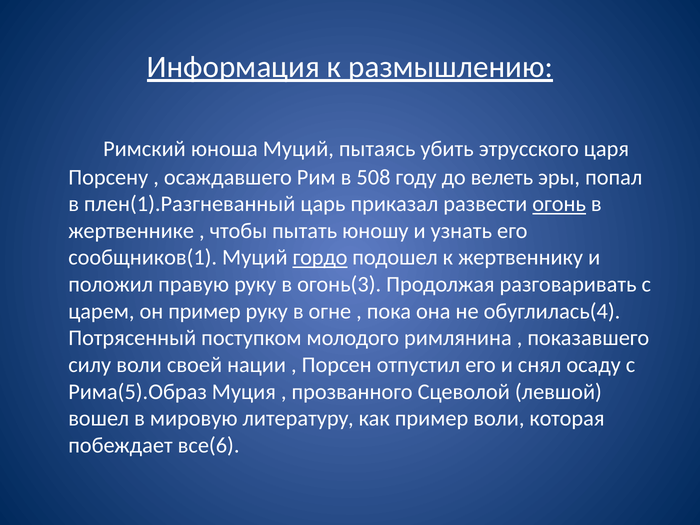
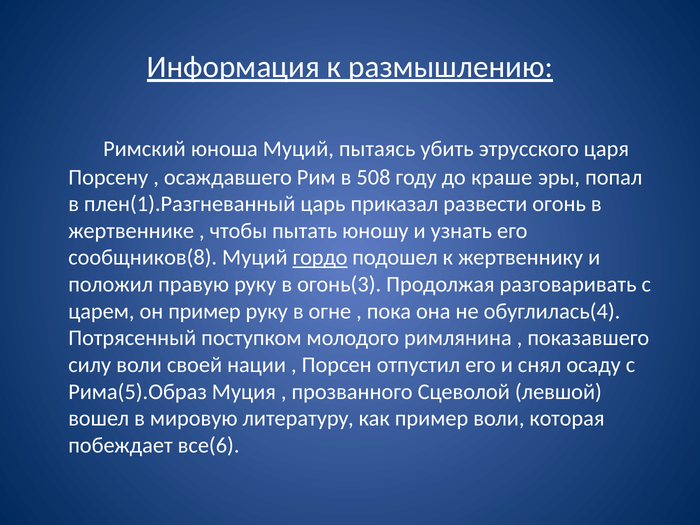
велеть: велеть -> краше
огонь underline: present -> none
сообщников(1: сообщников(1 -> сообщников(8
